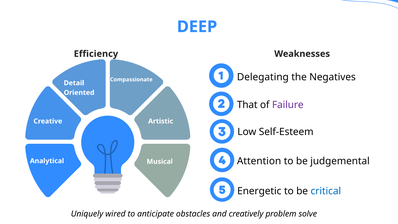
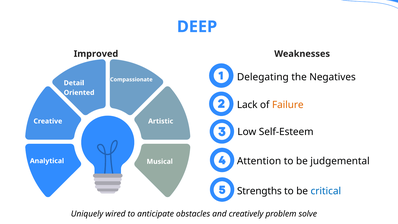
Efficiency: Efficiency -> Improved
That: That -> Lack
Failure colour: purple -> orange
Energetic: Energetic -> Strengths
